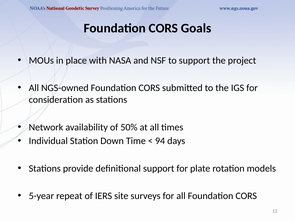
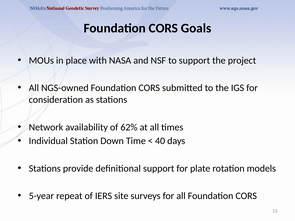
50%: 50% -> 62%
94: 94 -> 40
